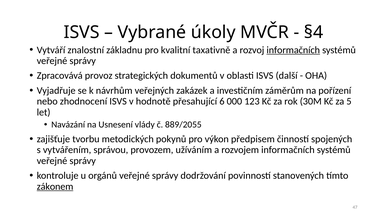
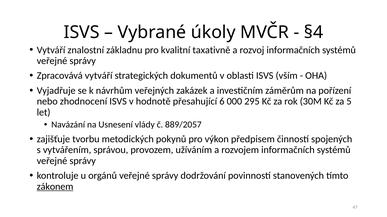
informačních at (293, 50) underline: present -> none
Zpracovává provoz: provoz -> vytváří
další: další -> vším
123: 123 -> 295
889/2055: 889/2055 -> 889/2057
